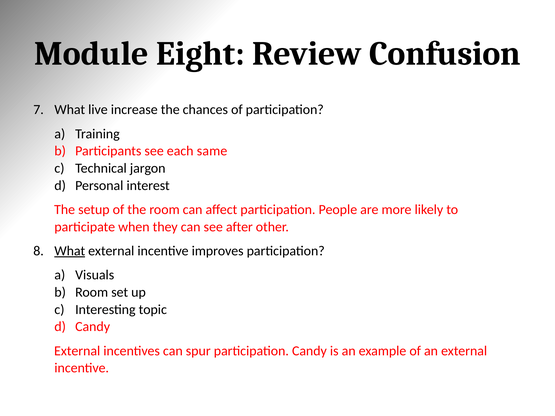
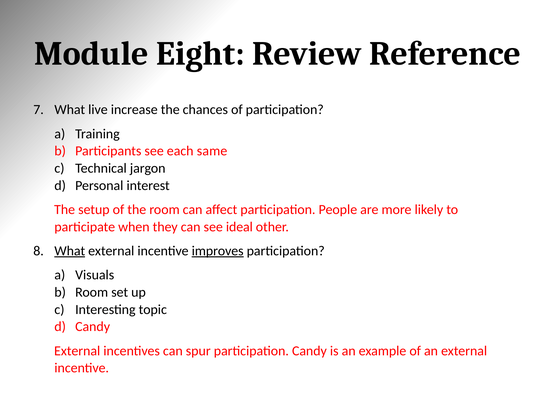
Confusion: Confusion -> Reference
after: after -> ideal
improves underline: none -> present
